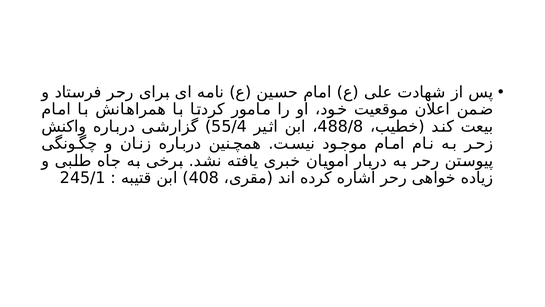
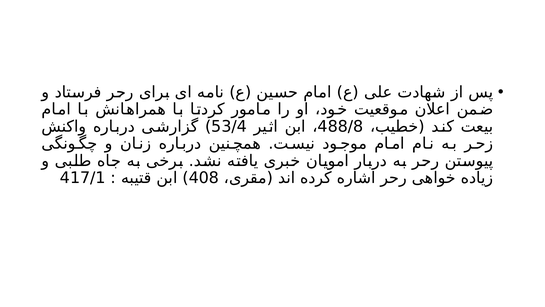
55/4: 55/4 -> 53/4
245/1: 245/1 -> 417/1
